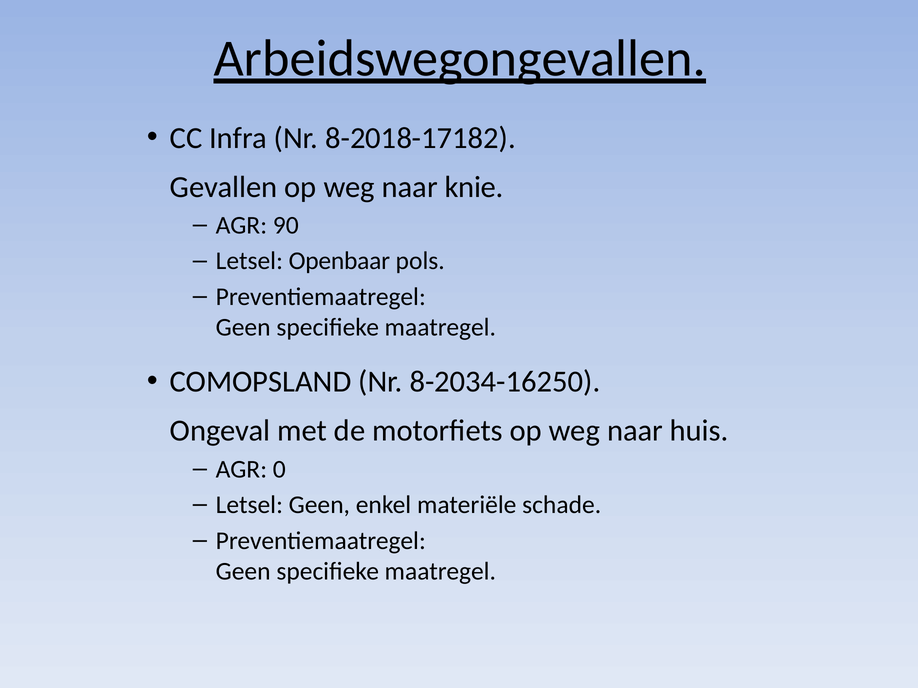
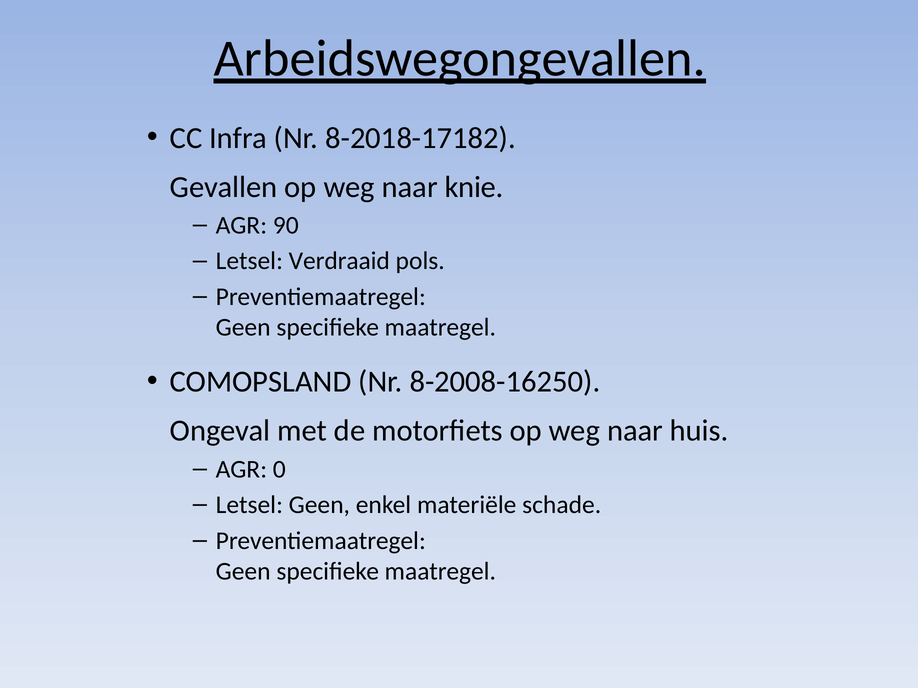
Openbaar: Openbaar -> Verdraaid
8-2034-16250: 8-2034-16250 -> 8-2008-16250
